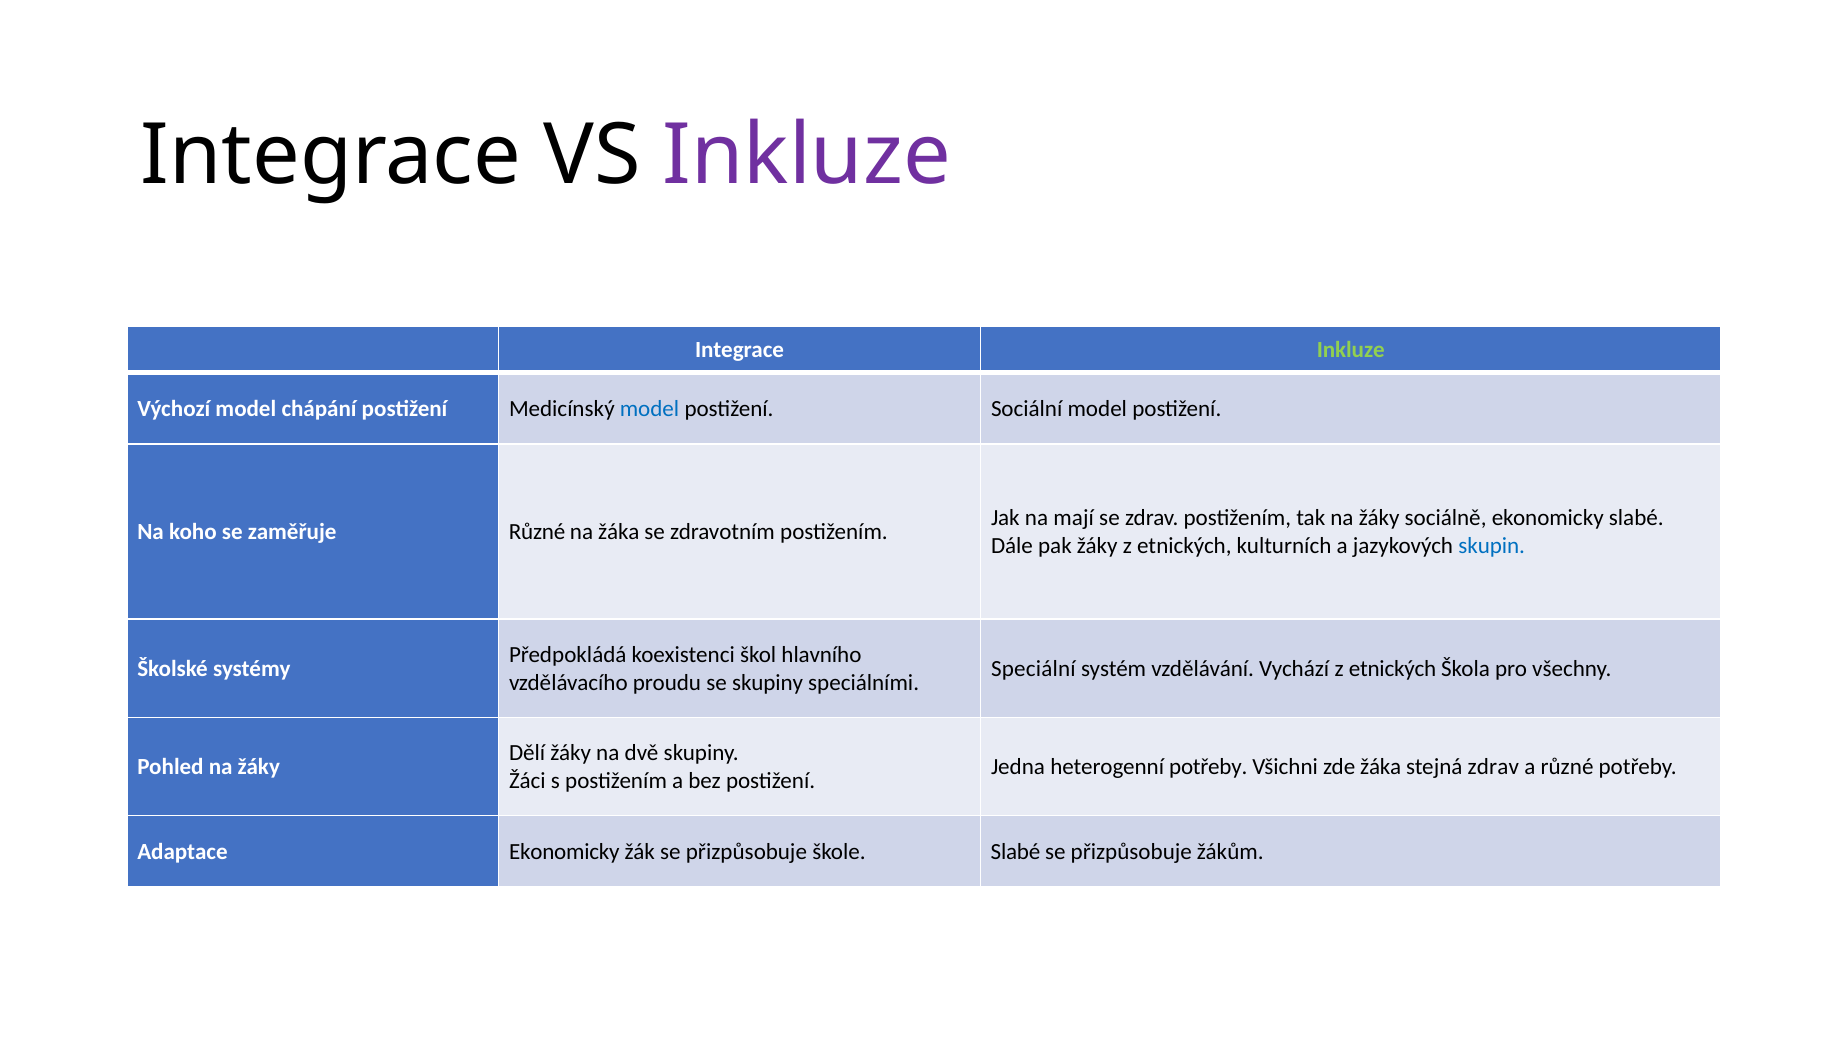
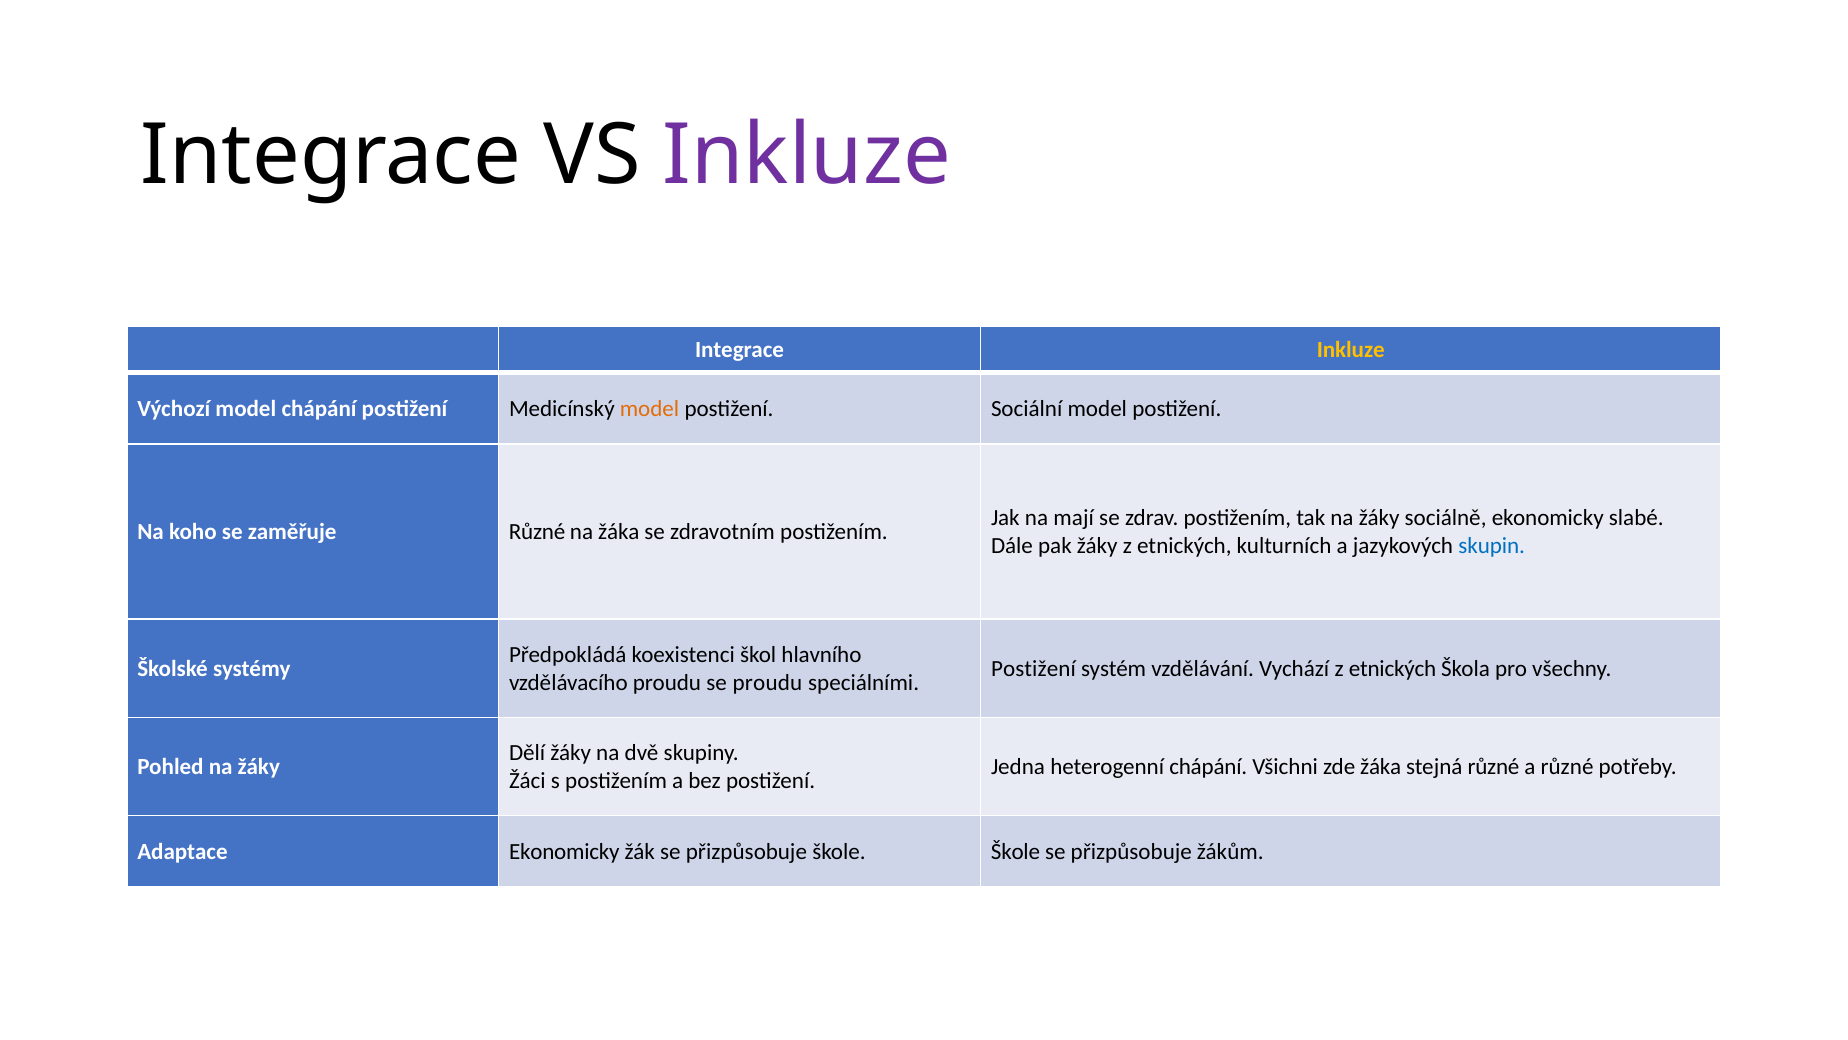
Inkluze at (1351, 350) colour: light green -> yellow
model at (649, 408) colour: blue -> orange
Speciální at (1033, 668): Speciální -> Postižení
se skupiny: skupiny -> proudu
heterogenní potřeby: potřeby -> chápání
stejná zdrav: zdrav -> různé
škole Slabé: Slabé -> Škole
